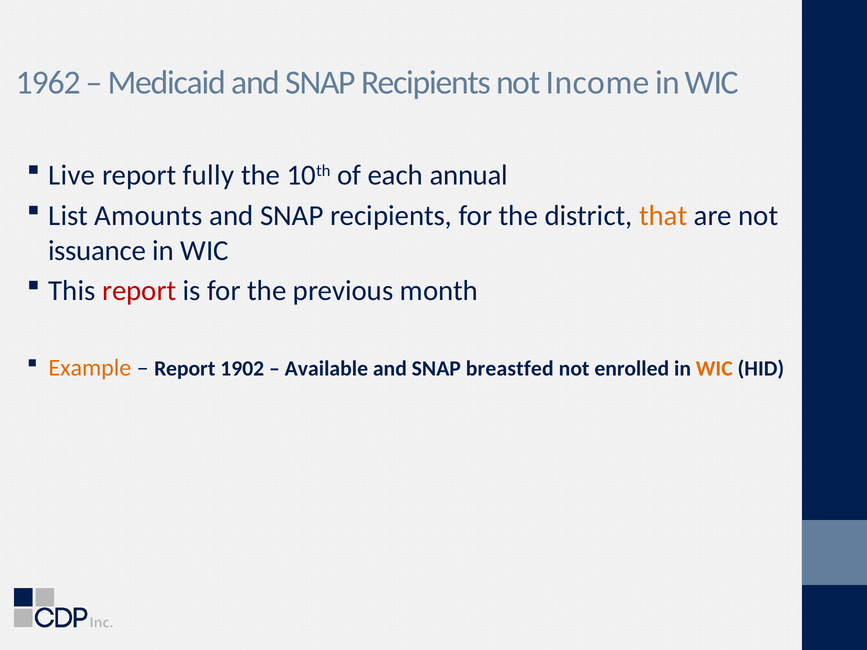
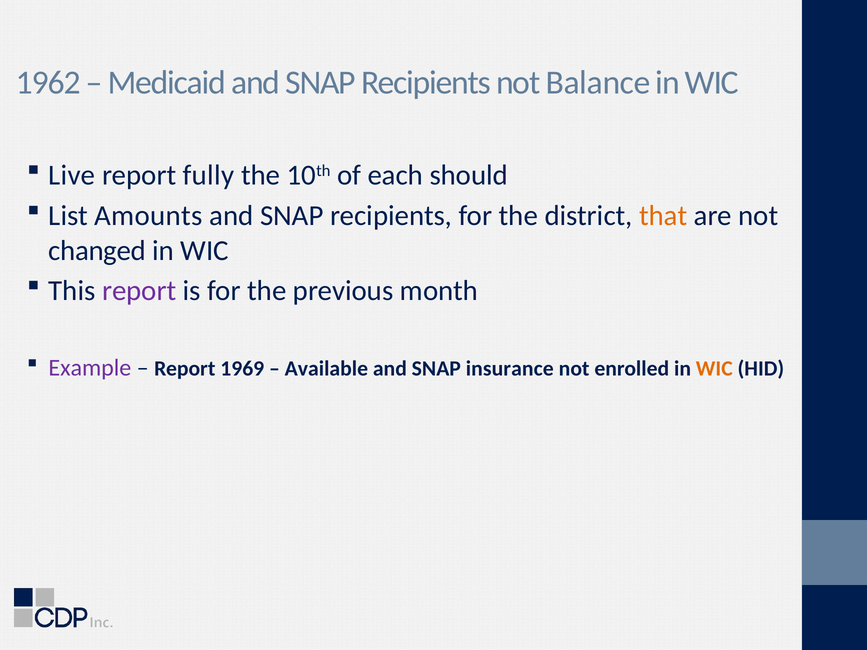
Income: Income -> Balance
annual: annual -> should
issuance: issuance -> changed
report at (139, 291) colour: red -> purple
Example colour: orange -> purple
1902: 1902 -> 1969
breastfed: breastfed -> insurance
